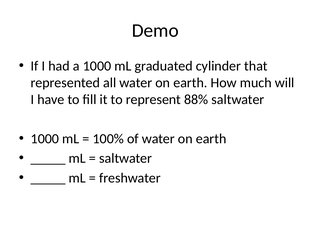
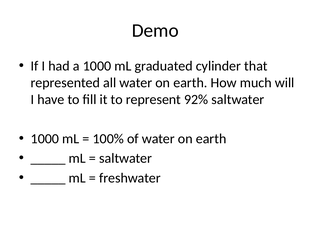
88%: 88% -> 92%
